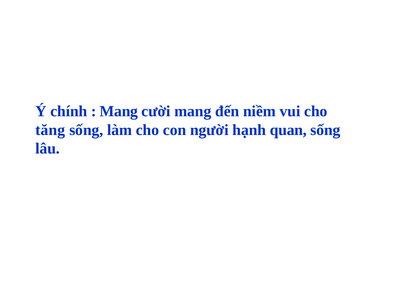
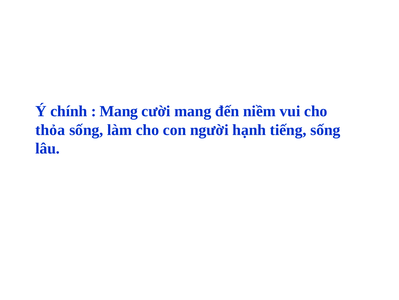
tăng: tăng -> thỏa
quan: quan -> tiếng
